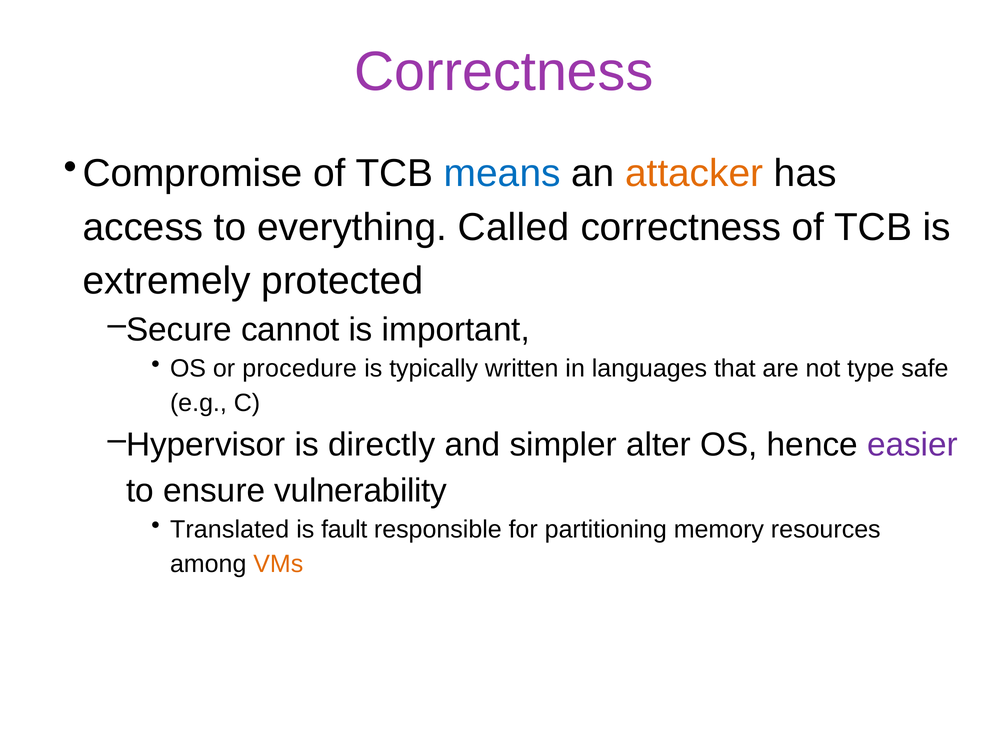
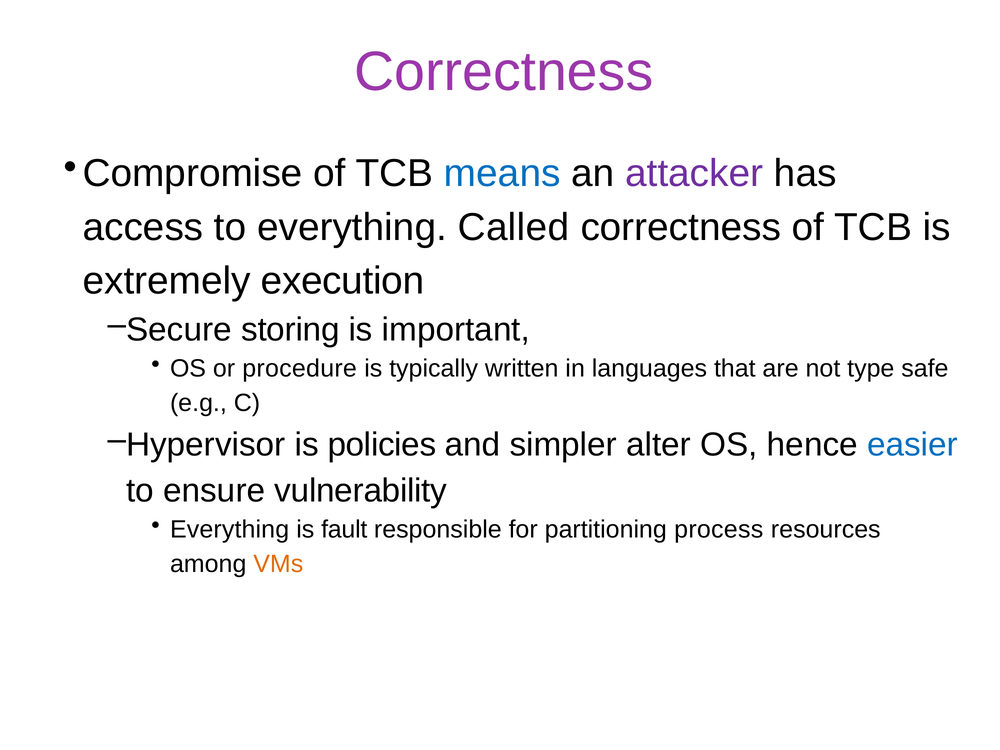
attacker colour: orange -> purple
protected: protected -> execution
cannot: cannot -> storing
directly: directly -> policies
easier colour: purple -> blue
Translated at (230, 530): Translated -> Everything
memory: memory -> process
